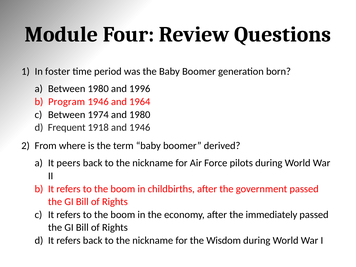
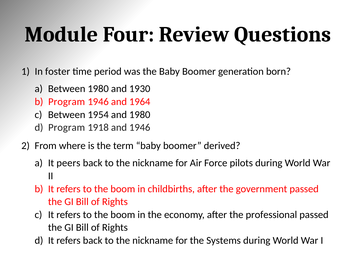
1996: 1996 -> 1930
1974: 1974 -> 1954
Frequent at (67, 127): Frequent -> Program
immediately: immediately -> professional
Wisdom: Wisdom -> Systems
